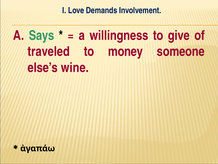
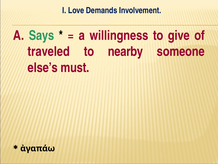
money: money -> nearby
wine: wine -> must
